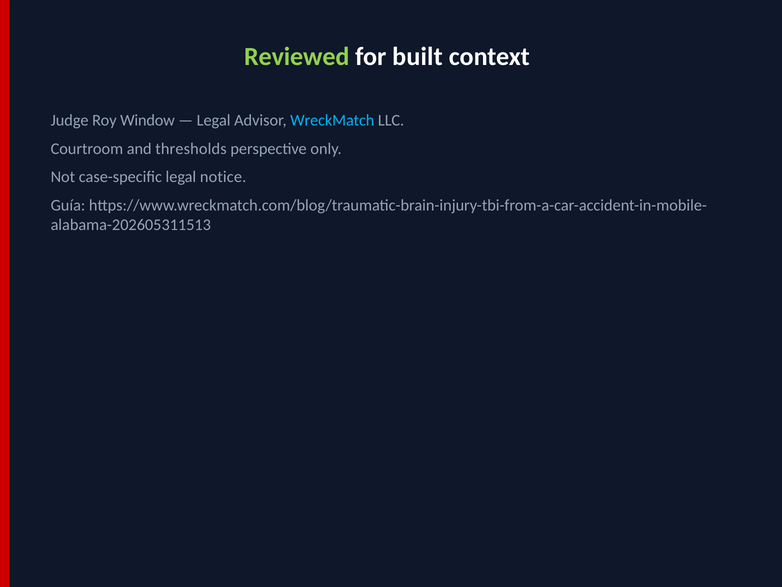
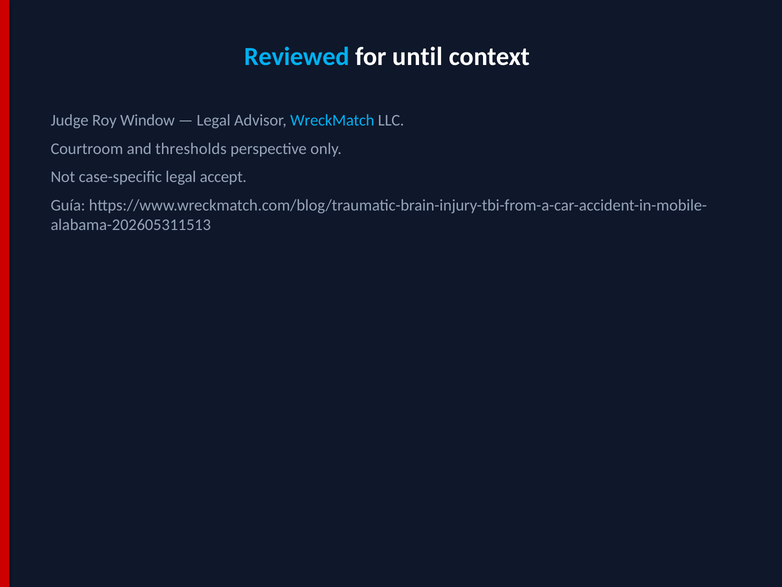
Reviewed colour: light green -> light blue
built: built -> until
notice: notice -> accept
